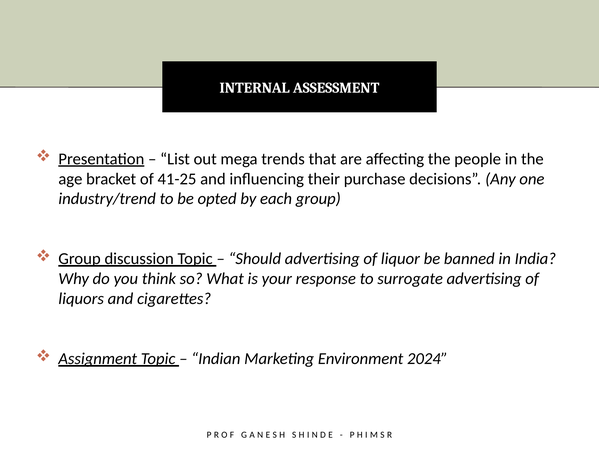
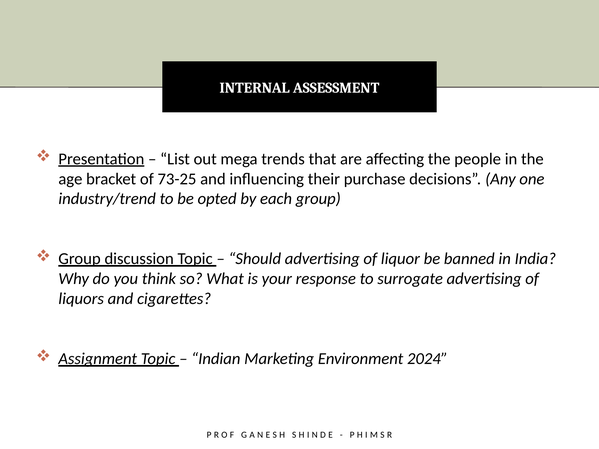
41-25: 41-25 -> 73-25
